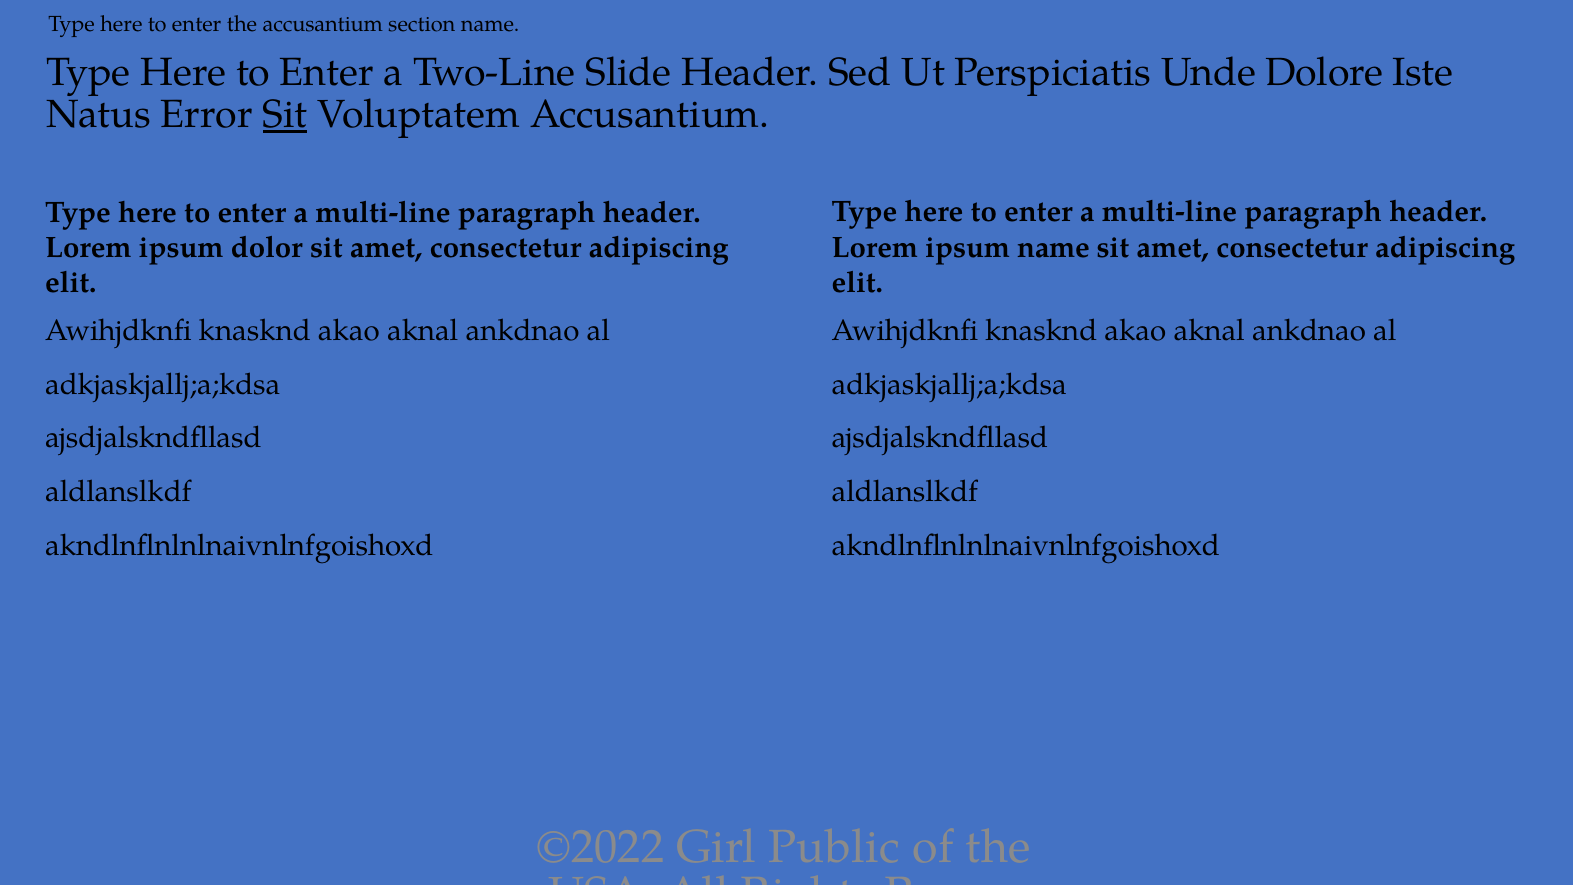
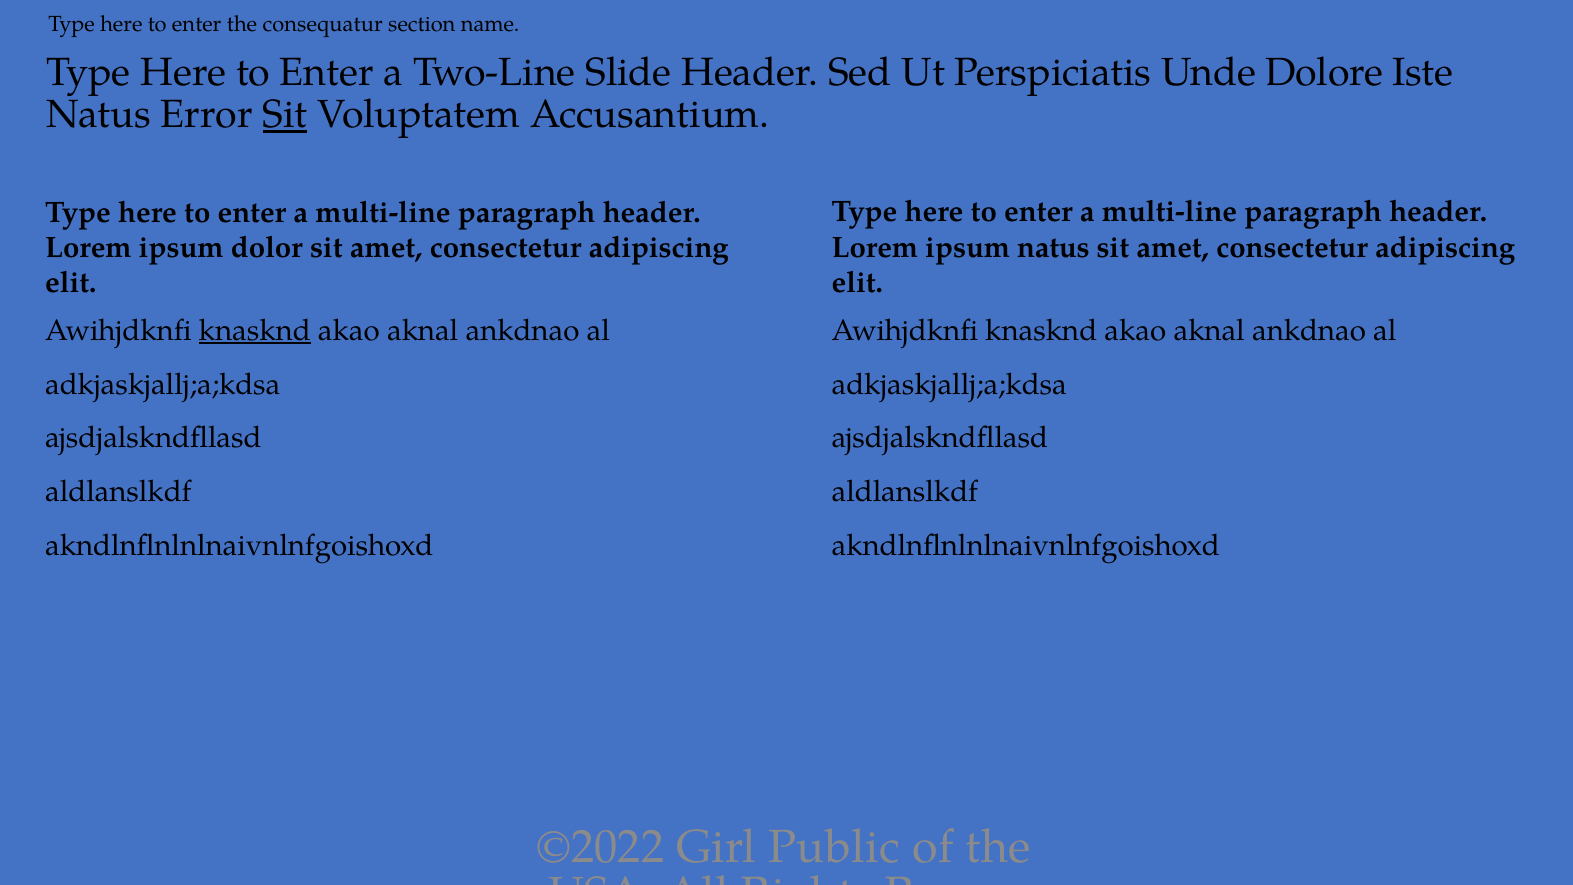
the accusantium: accusantium -> consequatur
ipsum name: name -> natus
knasknd at (255, 331) underline: none -> present
